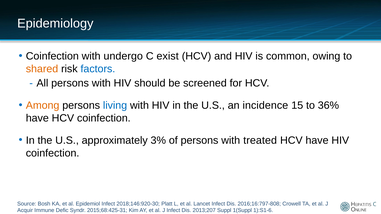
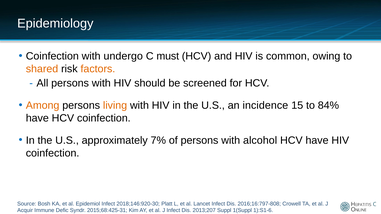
exist: exist -> must
factors colour: blue -> orange
living colour: blue -> orange
36%: 36% -> 84%
3%: 3% -> 7%
treated: treated -> alcohol
